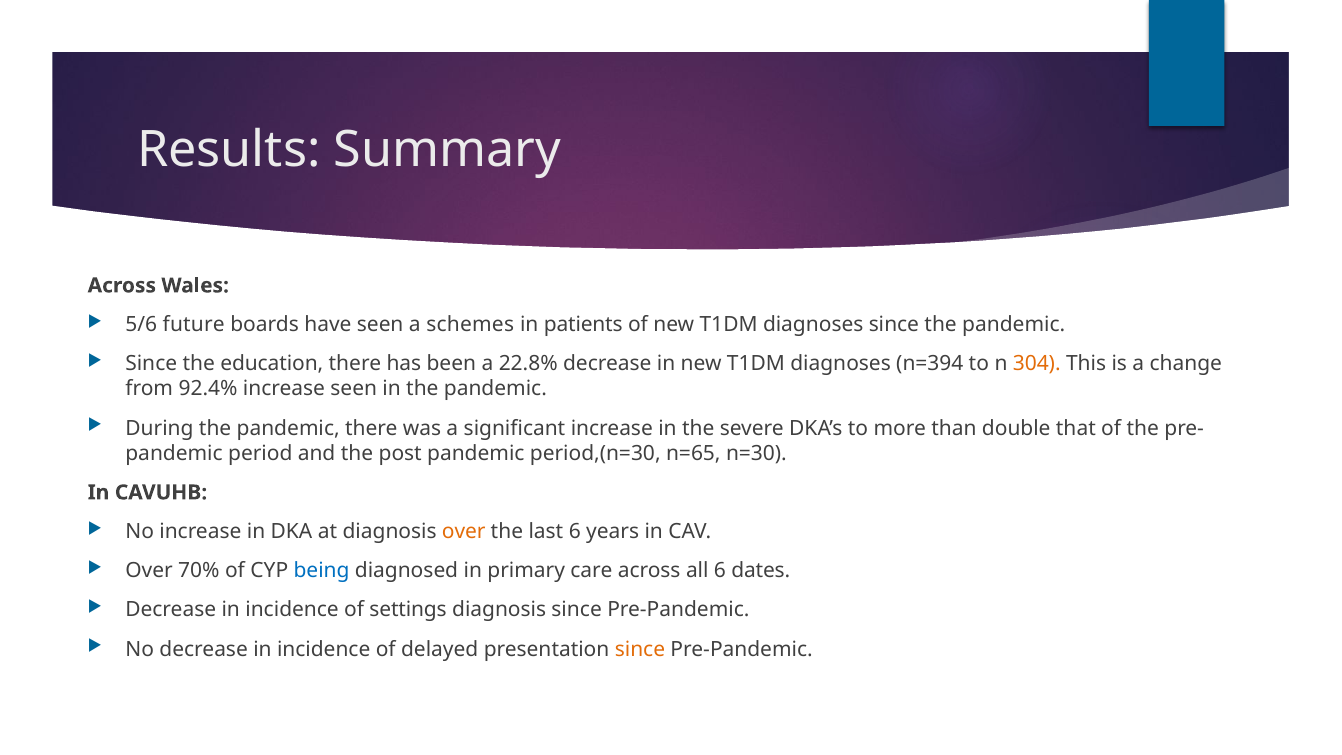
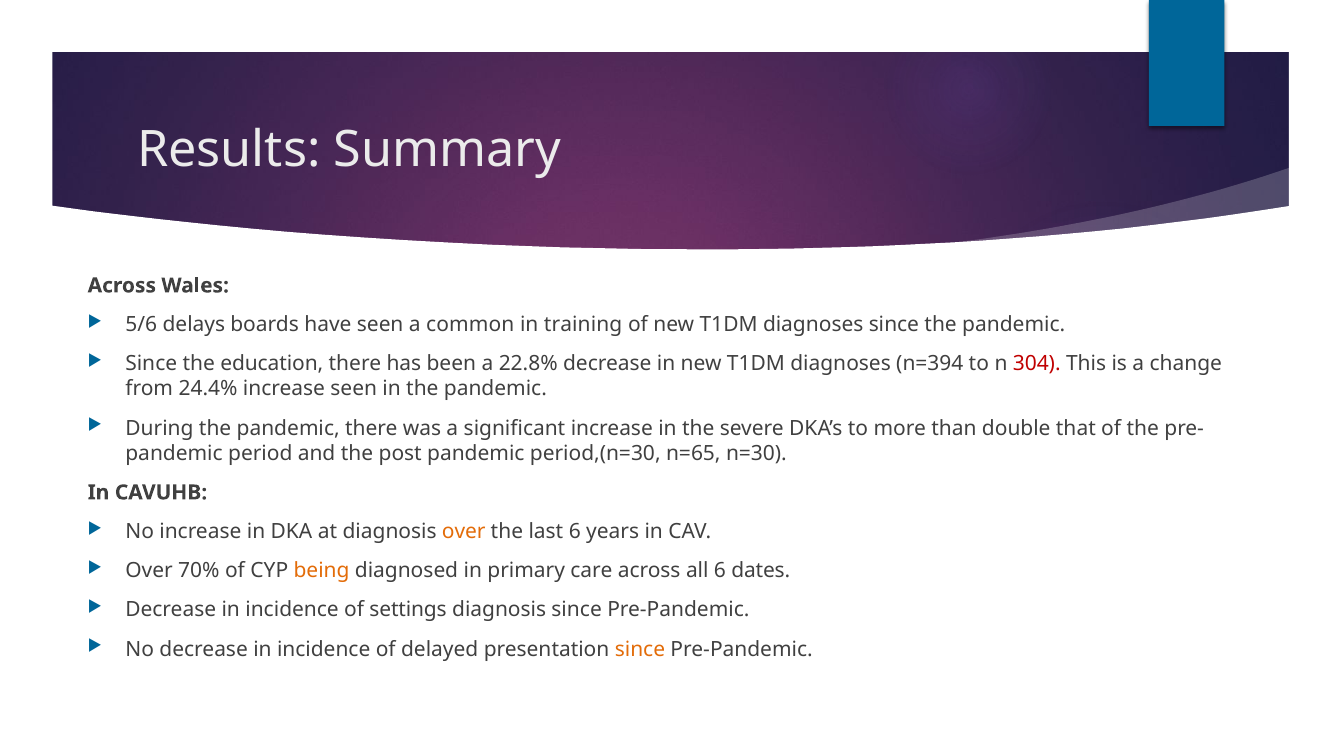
future: future -> delays
schemes: schemes -> common
patients: patients -> training
304 colour: orange -> red
92.4%: 92.4% -> 24.4%
being colour: blue -> orange
